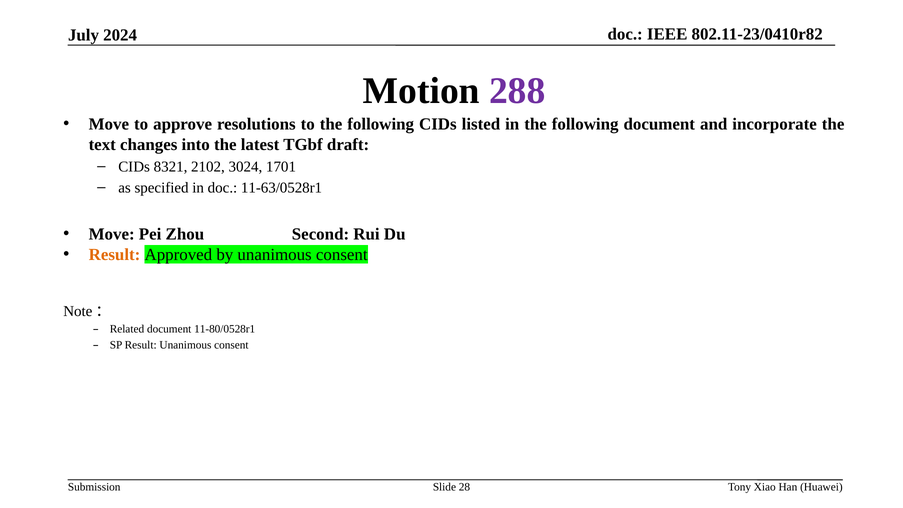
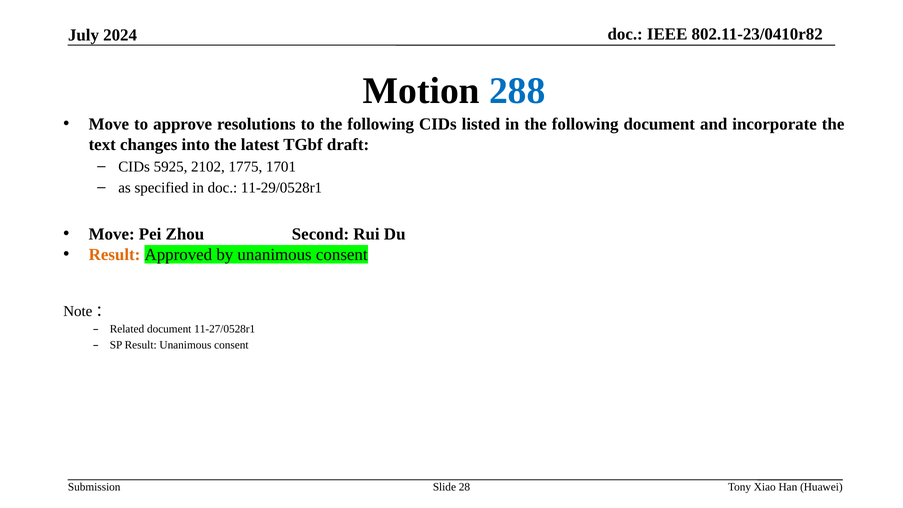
288 colour: purple -> blue
8321: 8321 -> 5925
3024: 3024 -> 1775
11-63/0528r1: 11-63/0528r1 -> 11-29/0528r1
11-80/0528r1: 11-80/0528r1 -> 11-27/0528r1
